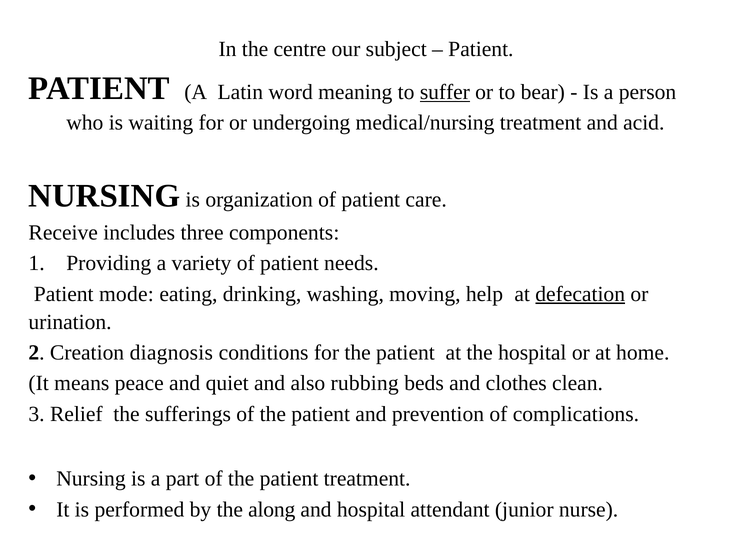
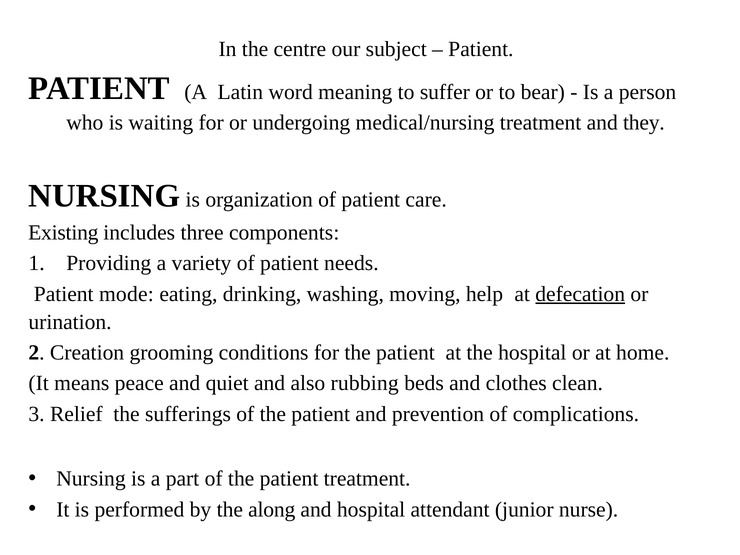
suffer underline: present -> none
acid: acid -> they
Receive: Receive -> Existing
diagnosis: diagnosis -> grooming
